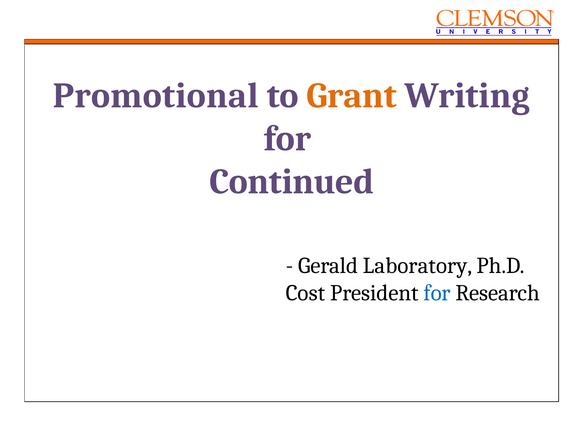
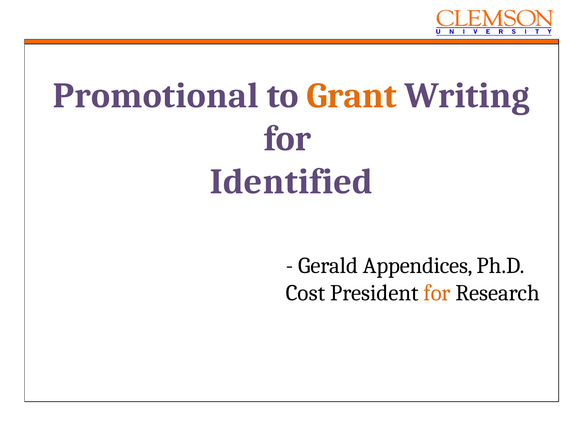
Continued: Continued -> Identified
Laboratory: Laboratory -> Appendices
for at (437, 293) colour: blue -> orange
